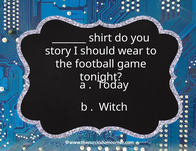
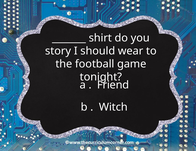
Today: Today -> Friend
